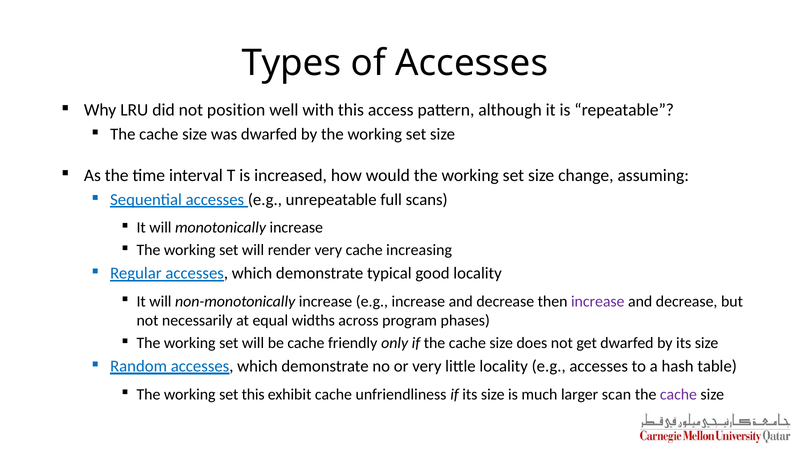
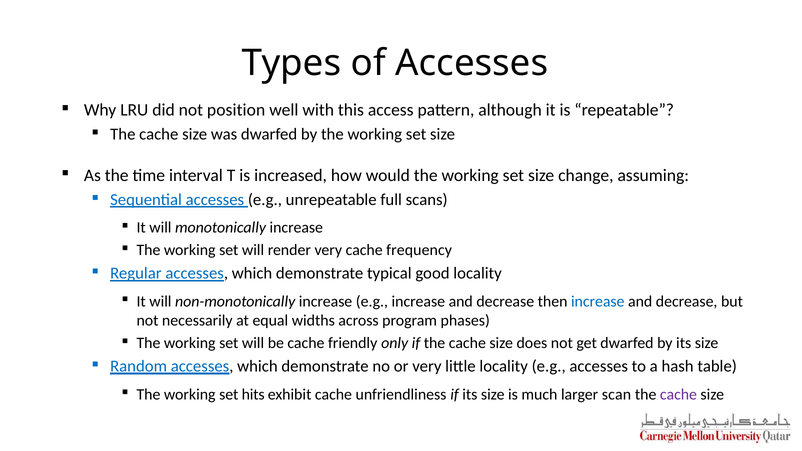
increasing: increasing -> frequency
increase at (598, 301) colour: purple -> blue
set this: this -> hits
